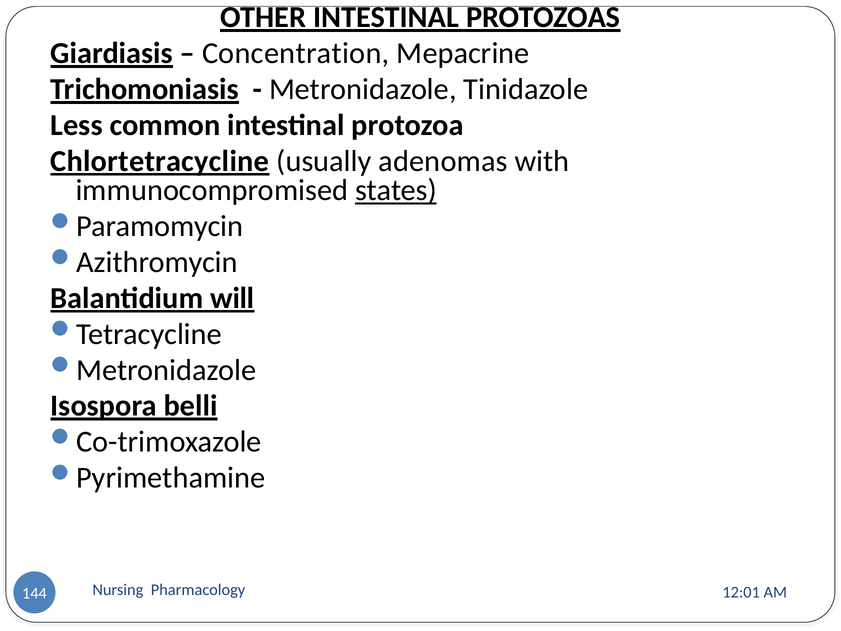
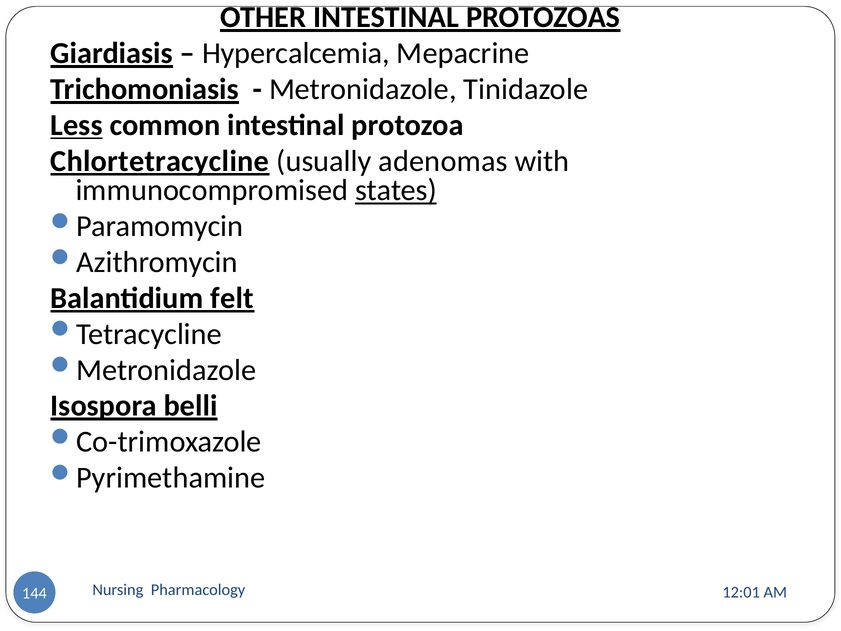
Concentration: Concentration -> Hypercalcemia
Less underline: none -> present
will: will -> felt
